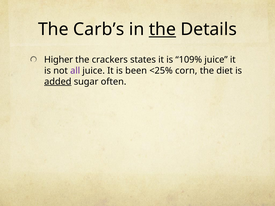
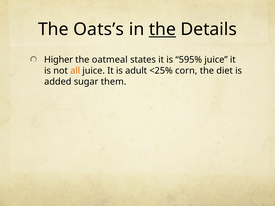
Carb’s: Carb’s -> Oats’s
crackers: crackers -> oatmeal
109%: 109% -> 595%
all colour: purple -> orange
been: been -> adult
added underline: present -> none
often: often -> them
